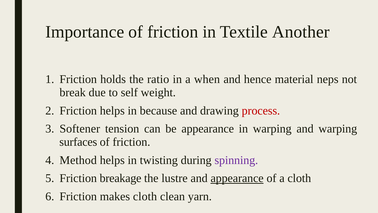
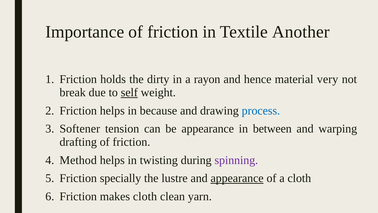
ratio: ratio -> dirty
when: when -> rayon
neps: neps -> very
self underline: none -> present
process colour: red -> blue
in warping: warping -> between
surfaces: surfaces -> drafting
breakage: breakage -> specially
